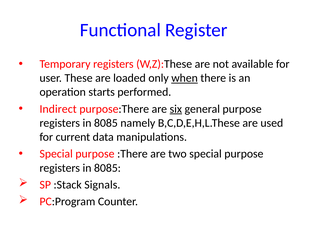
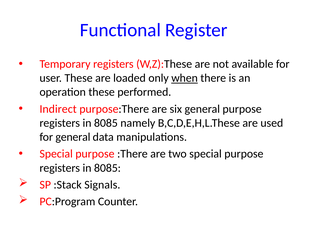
operation starts: starts -> these
six underline: present -> none
for current: current -> general
